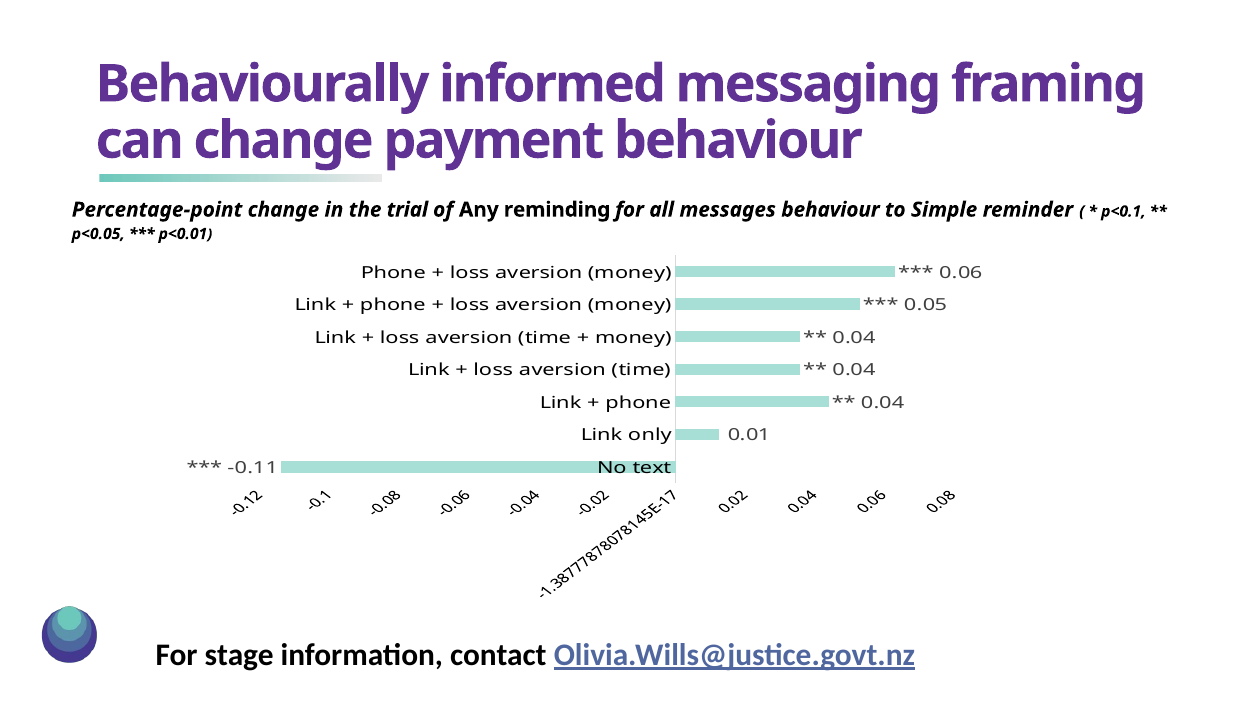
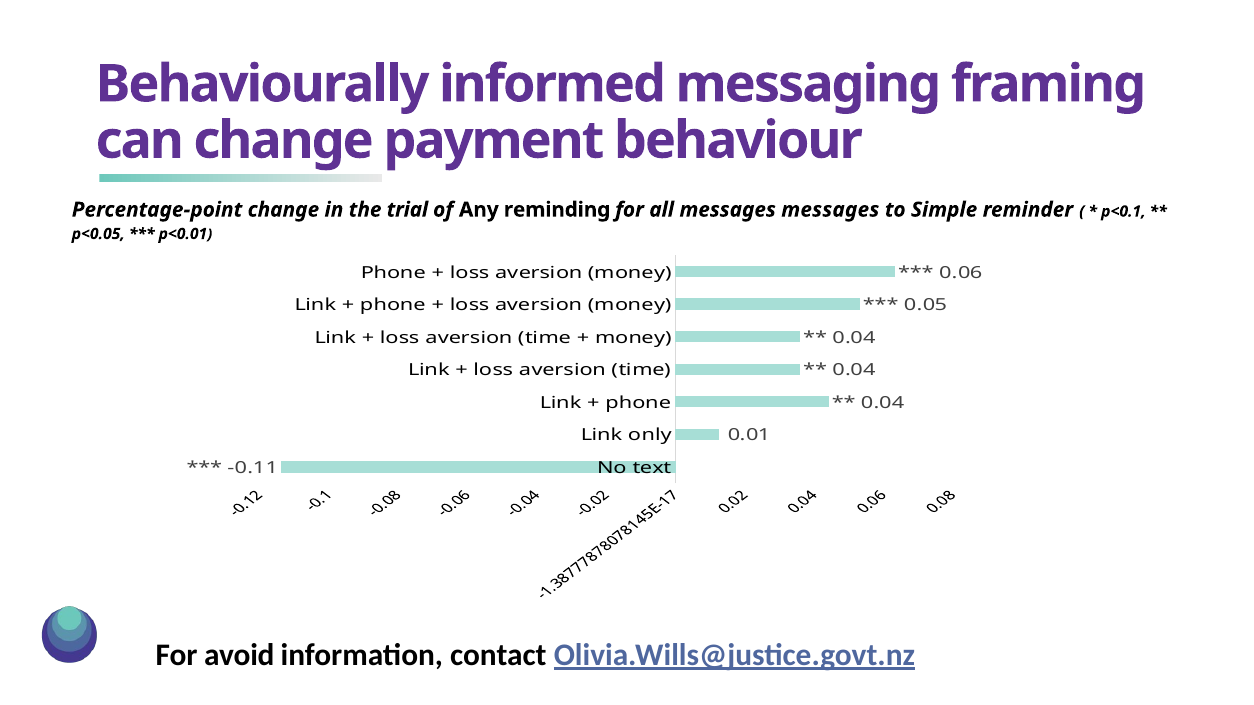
messages behaviour: behaviour -> messages
stage: stage -> avoid
